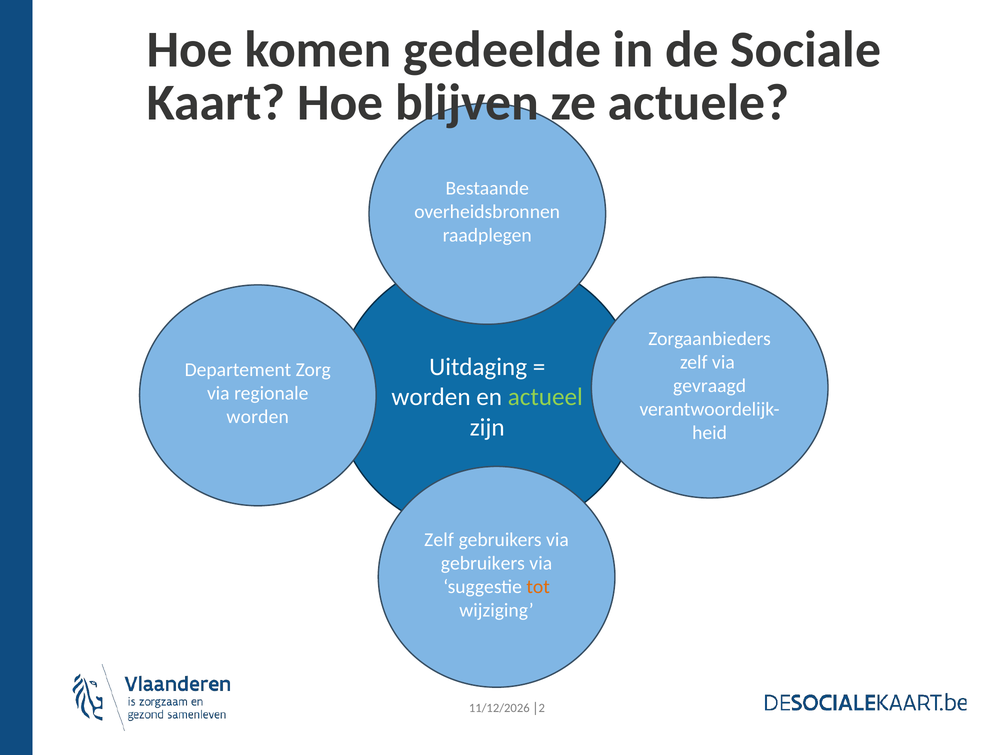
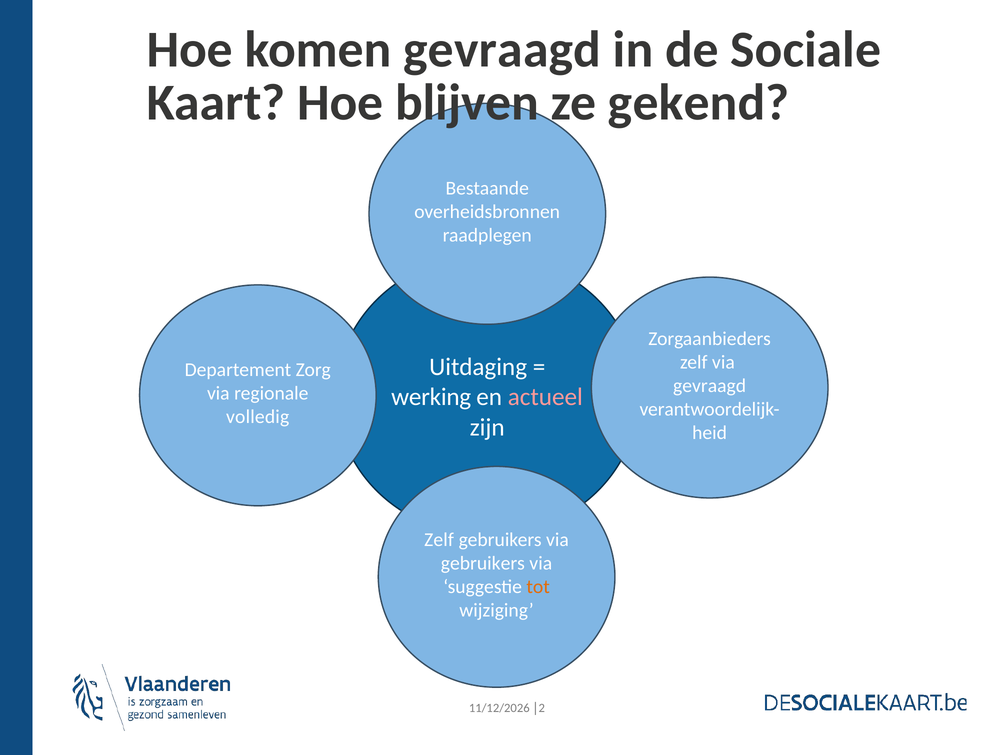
komen gedeelde: gedeelde -> gevraagd
actuele: actuele -> gekend
worden at (431, 397): worden -> werking
actueel colour: light green -> pink
worden at (258, 417): worden -> volledig
